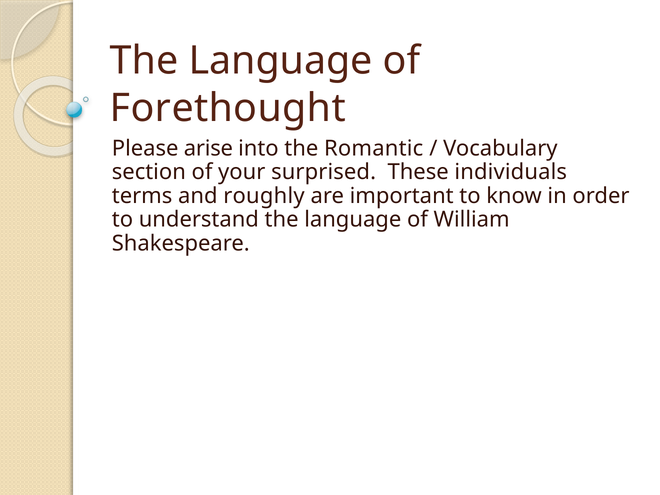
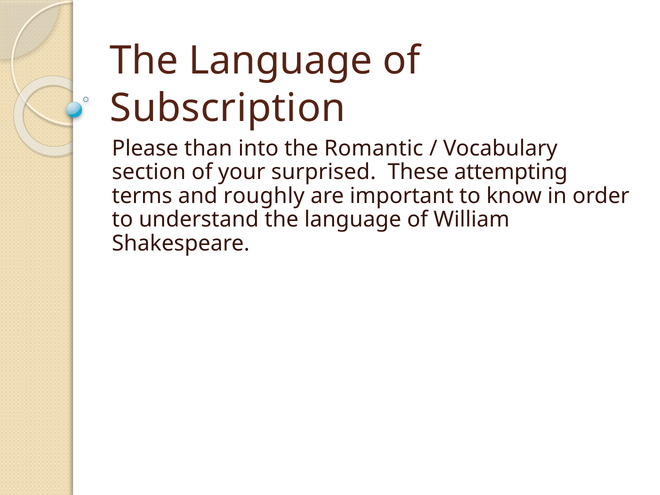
Forethought: Forethought -> Subscription
arise: arise -> than
individuals: individuals -> attempting
